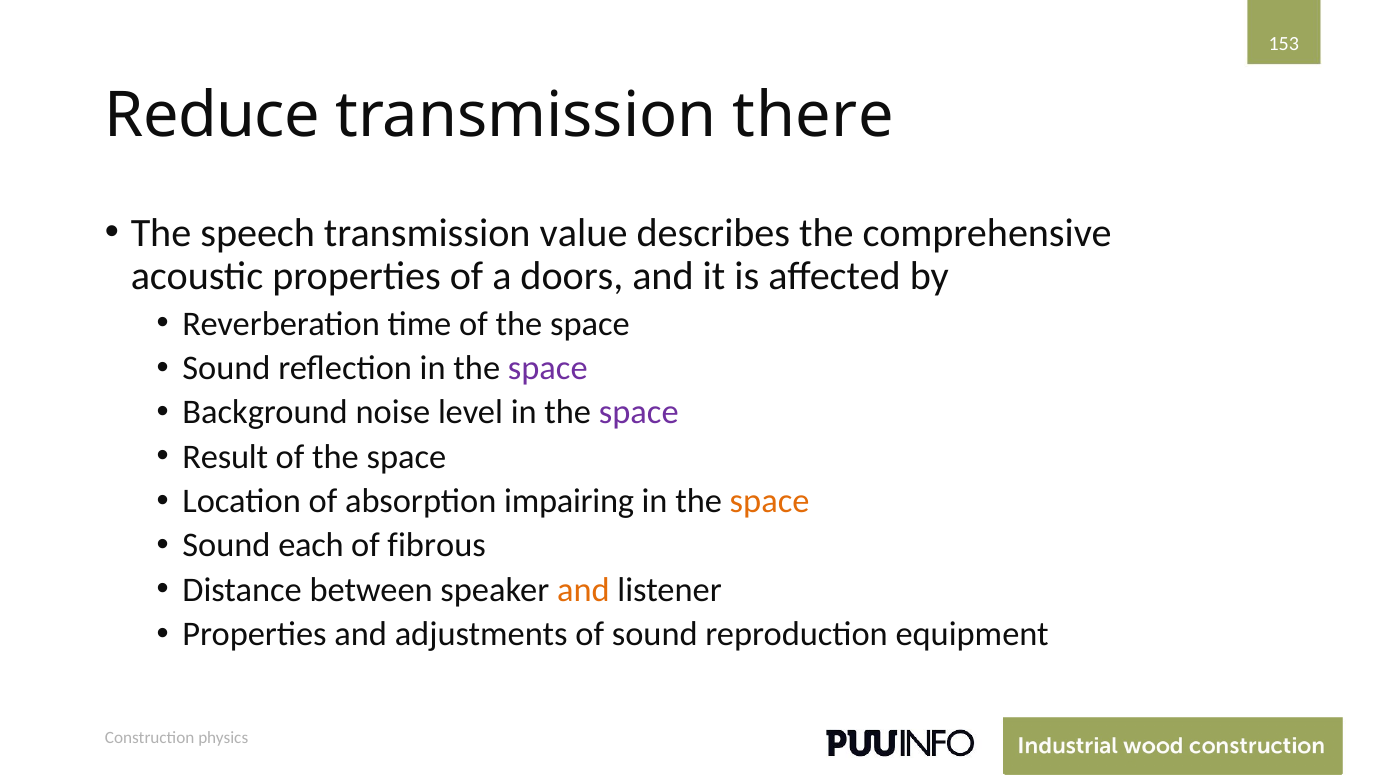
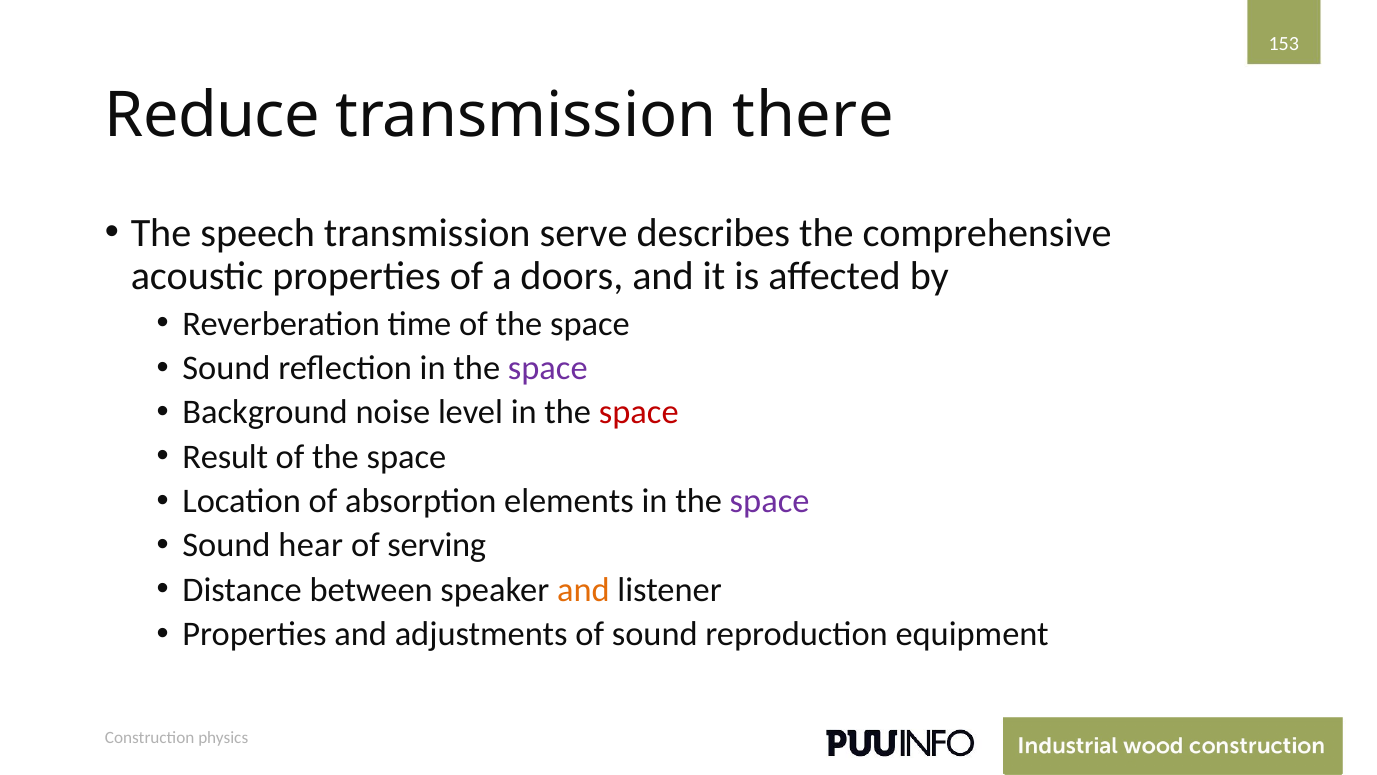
value: value -> serve
space at (639, 412) colour: purple -> red
impairing: impairing -> elements
space at (770, 501) colour: orange -> purple
each: each -> hear
fibrous: fibrous -> serving
